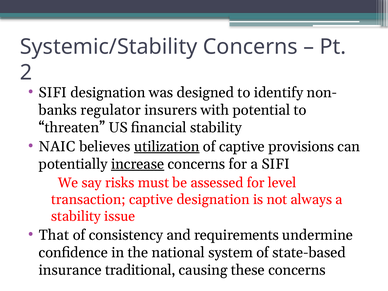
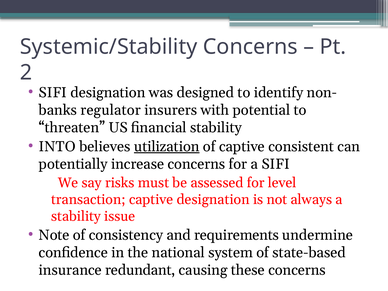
NAIC: NAIC -> INTO
provisions: provisions -> consistent
increase underline: present -> none
That: That -> Note
traditional: traditional -> redundant
